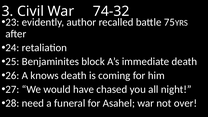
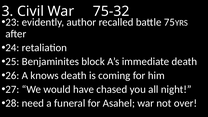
74-32: 74-32 -> 75-32
